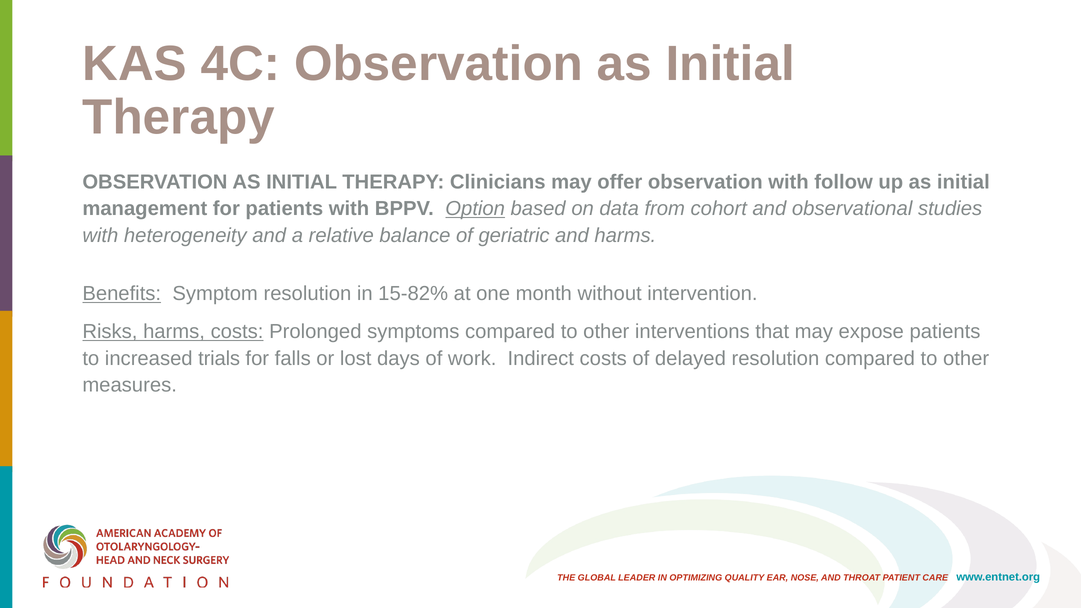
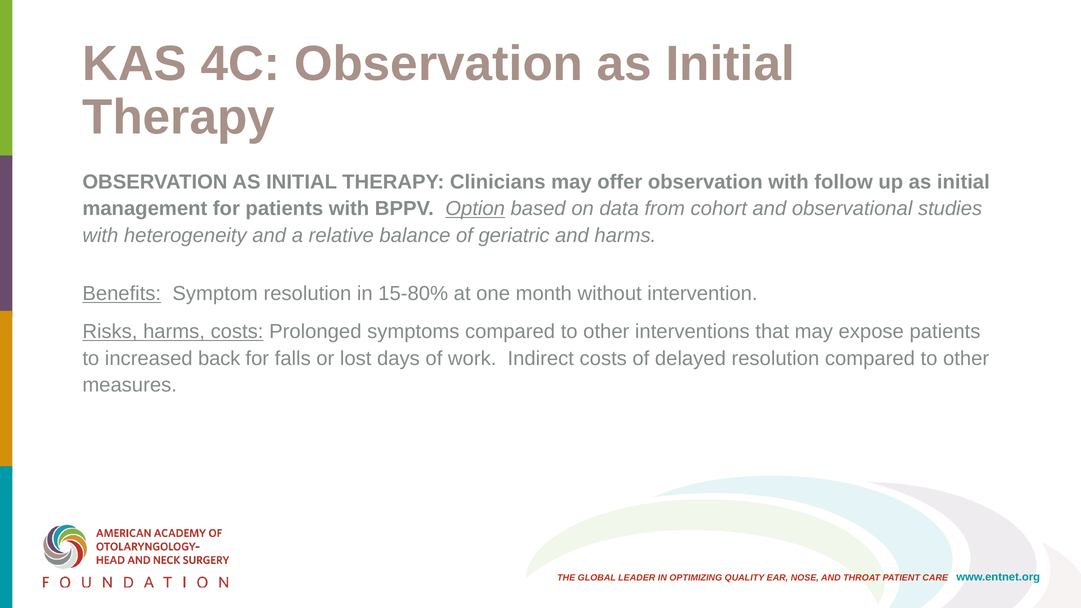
15-82%: 15-82% -> 15-80%
trials: trials -> back
